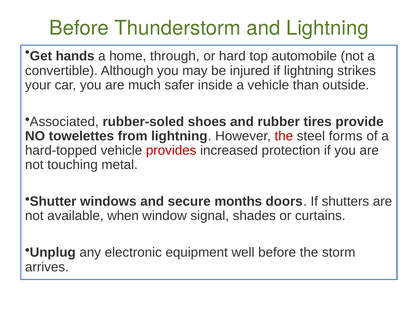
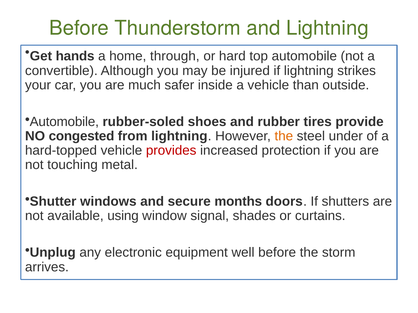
Associated at (64, 122): Associated -> Automobile
towelettes: towelettes -> congested
the at (284, 136) colour: red -> orange
forms: forms -> under
when: when -> using
